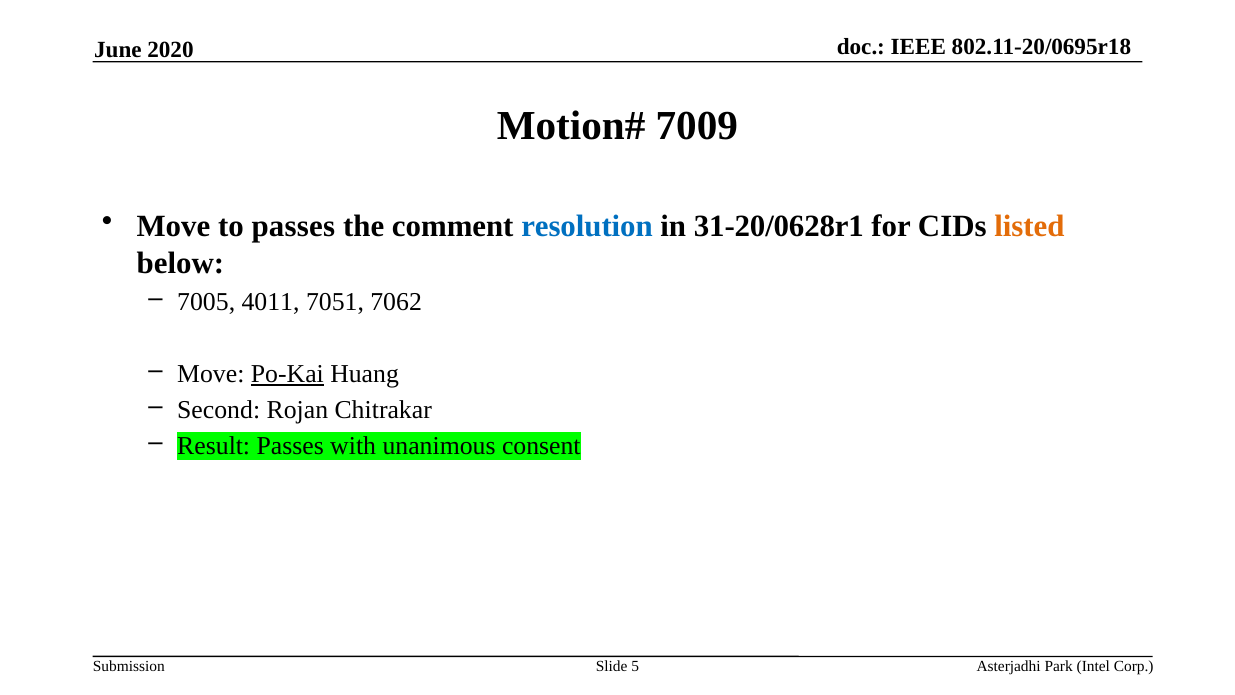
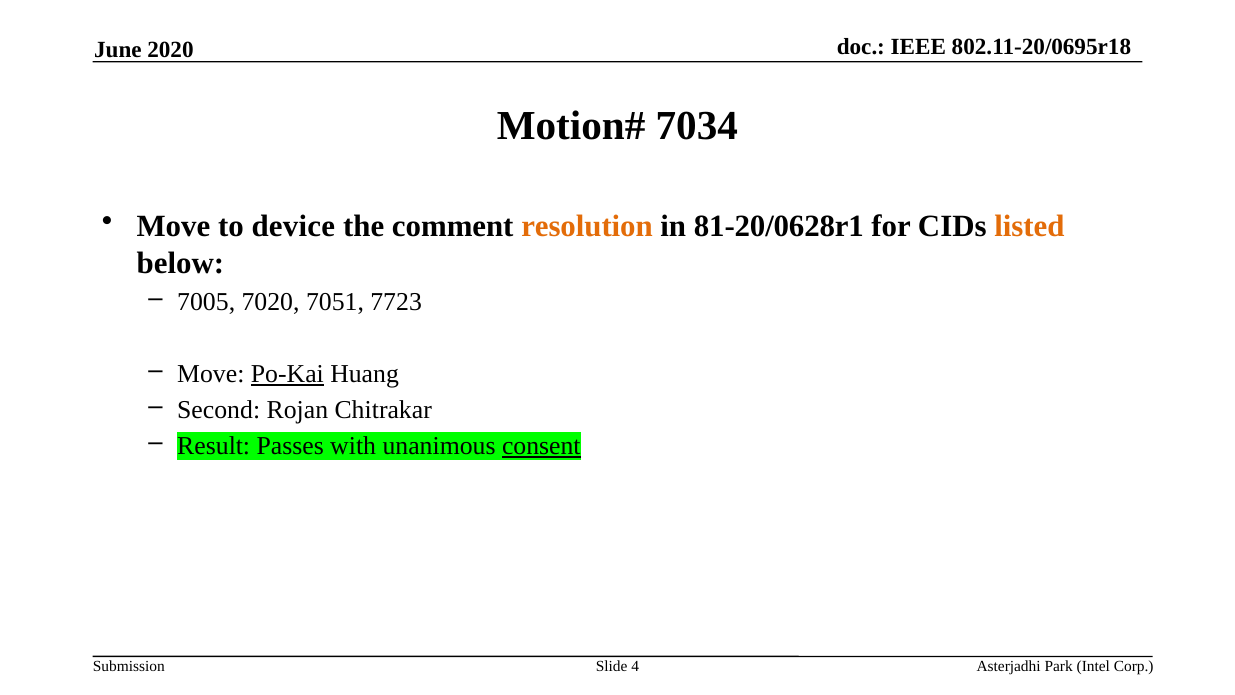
7009: 7009 -> 7034
to passes: passes -> device
resolution colour: blue -> orange
31-20/0628r1: 31-20/0628r1 -> 81-20/0628r1
4011: 4011 -> 7020
7062: 7062 -> 7723
consent underline: none -> present
5: 5 -> 4
